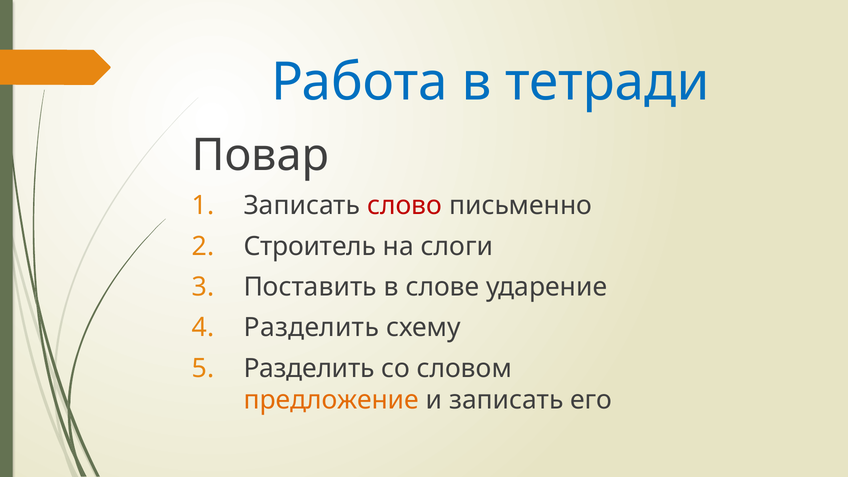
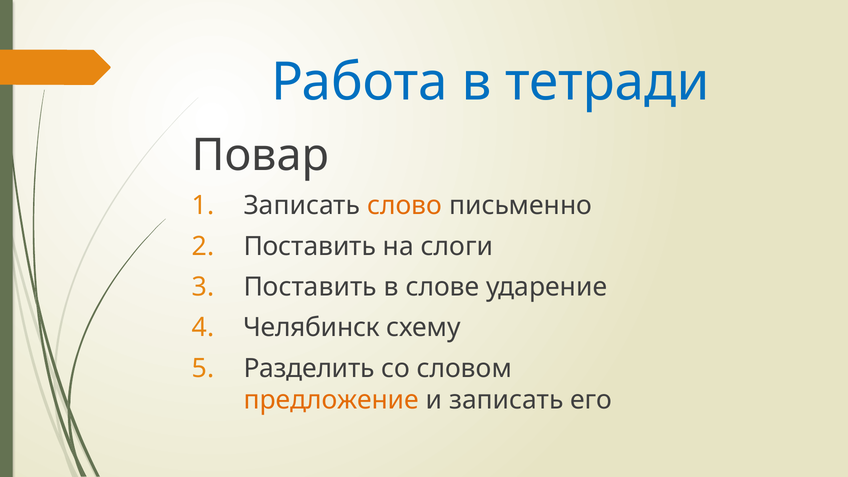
слово colour: red -> orange
Строитель at (310, 246): Строитель -> Поставить
Разделить at (311, 328): Разделить -> Челябинск
